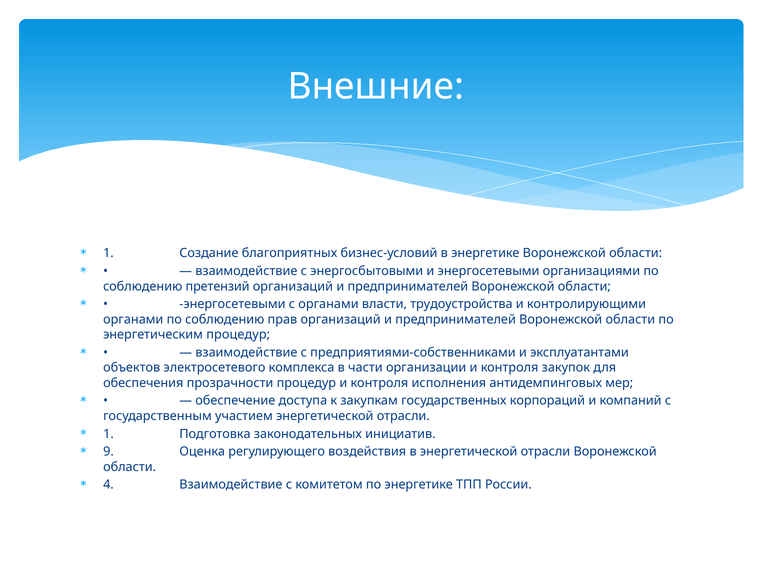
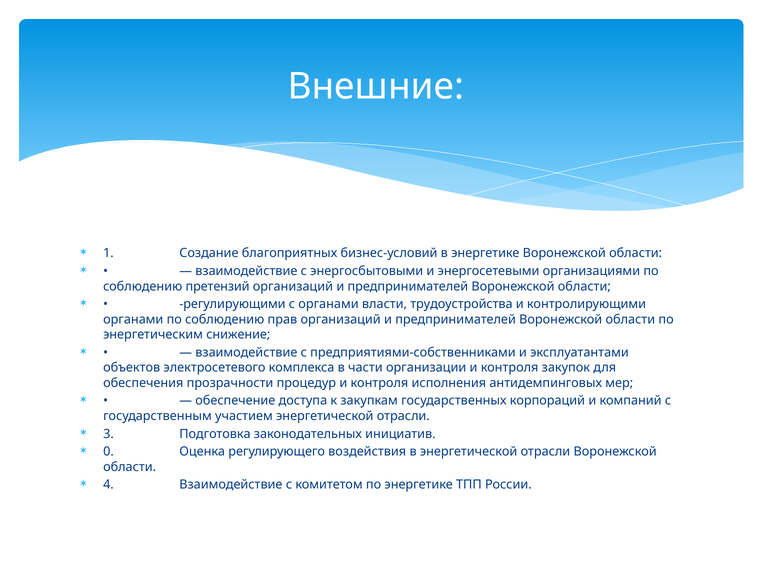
энергосетевыми at (232, 304): энергосетевыми -> регулирующими
энергетическим процедур: процедур -> снижение
1 at (108, 433): 1 -> 3
9: 9 -> 0
